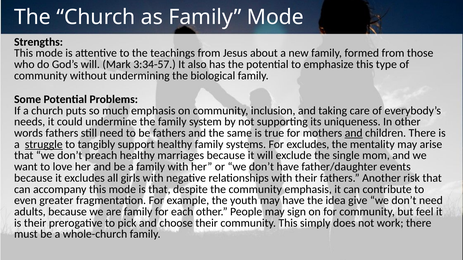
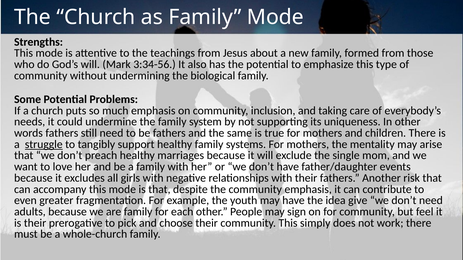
3:34-57: 3:34-57 -> 3:34-56
and at (354, 133) underline: present -> none
systems For excludes: excludes -> mothers
